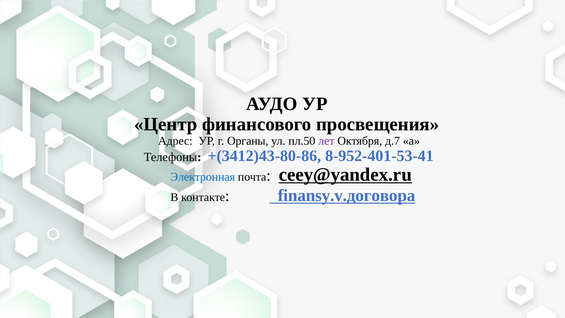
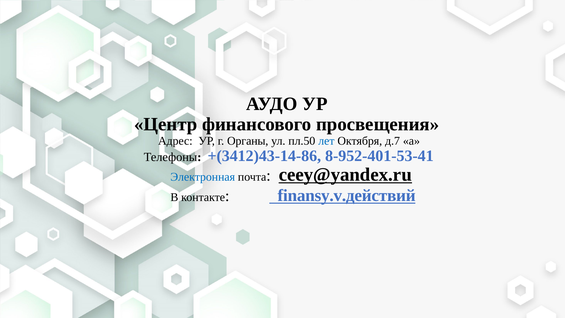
лет colour: purple -> blue
+(3412)43-80-86: +(3412)43-80-86 -> +(3412)43-14-86
finansy.v.договора: finansy.v.договора -> finansy.v.действий
